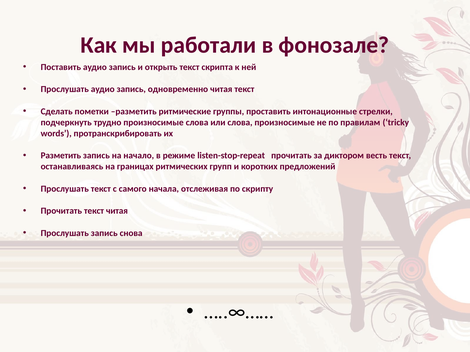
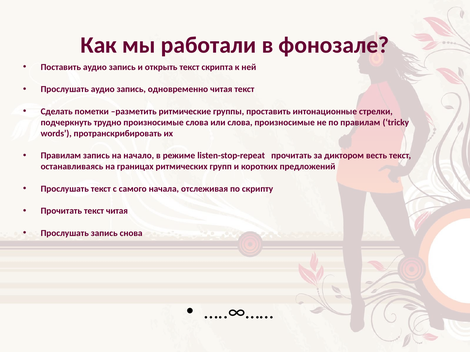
Разметить at (61, 156): Разметить -> Правилам
